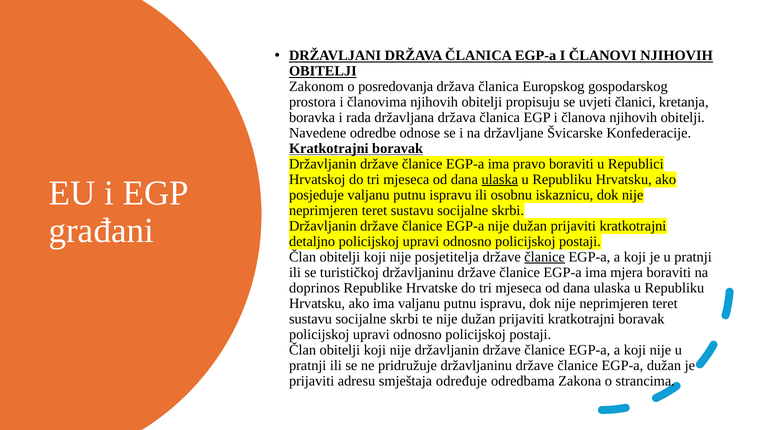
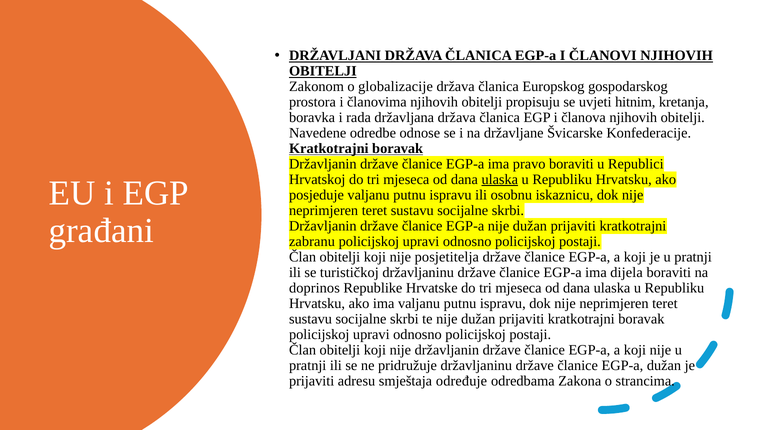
posredovanja: posredovanja -> globalizacije
članici: članici -> hitnim
detaljno: detaljno -> zabranu
članice at (545, 257) underline: present -> none
mjera: mjera -> dijela
